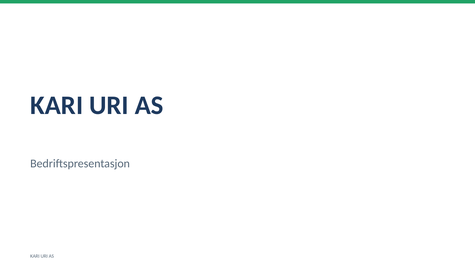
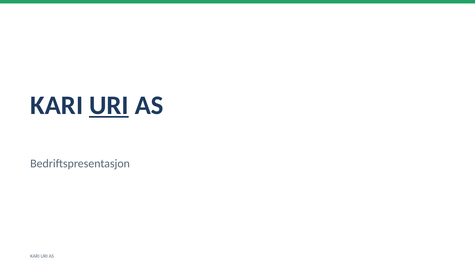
URI at (109, 105) underline: none -> present
